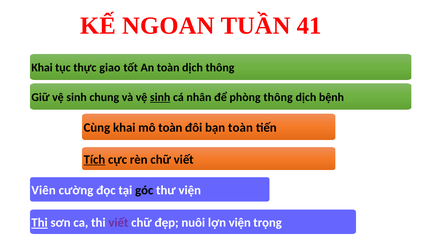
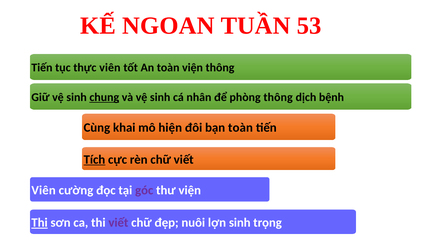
41: 41 -> 53
Khai at (42, 68): Khai -> Tiến
thực giao: giao -> viên
toàn dịch: dịch -> viện
chung underline: none -> present
sinh at (160, 97) underline: present -> none
mô toàn: toàn -> hiện
góc colour: black -> purple
lợn viện: viện -> sinh
